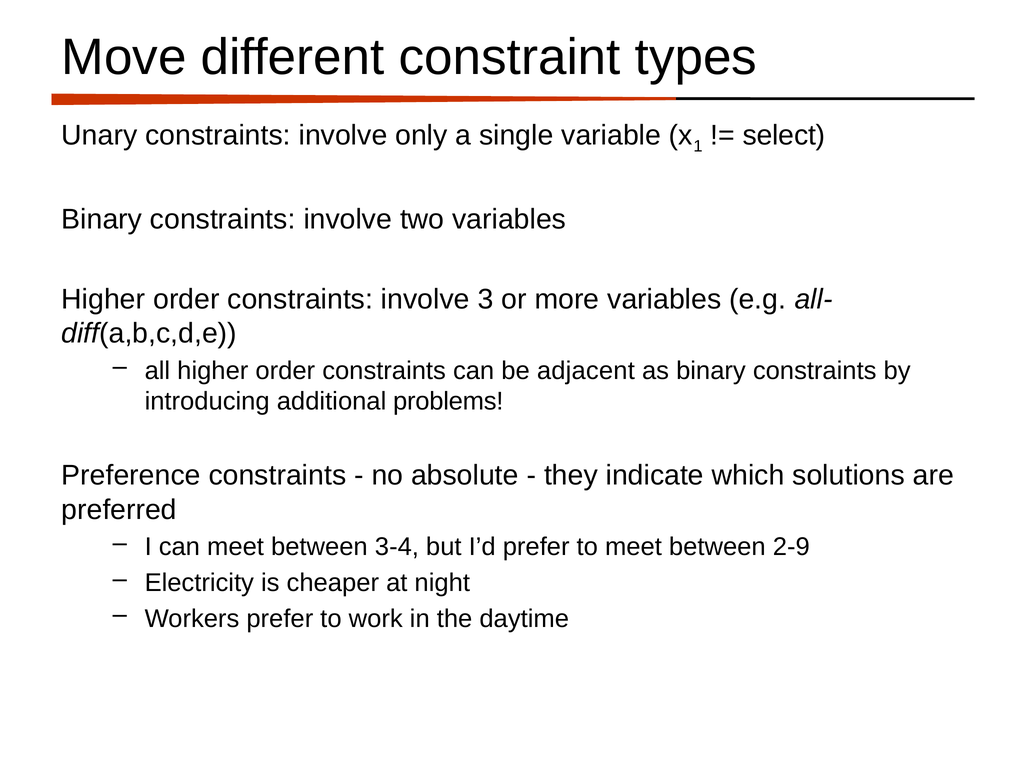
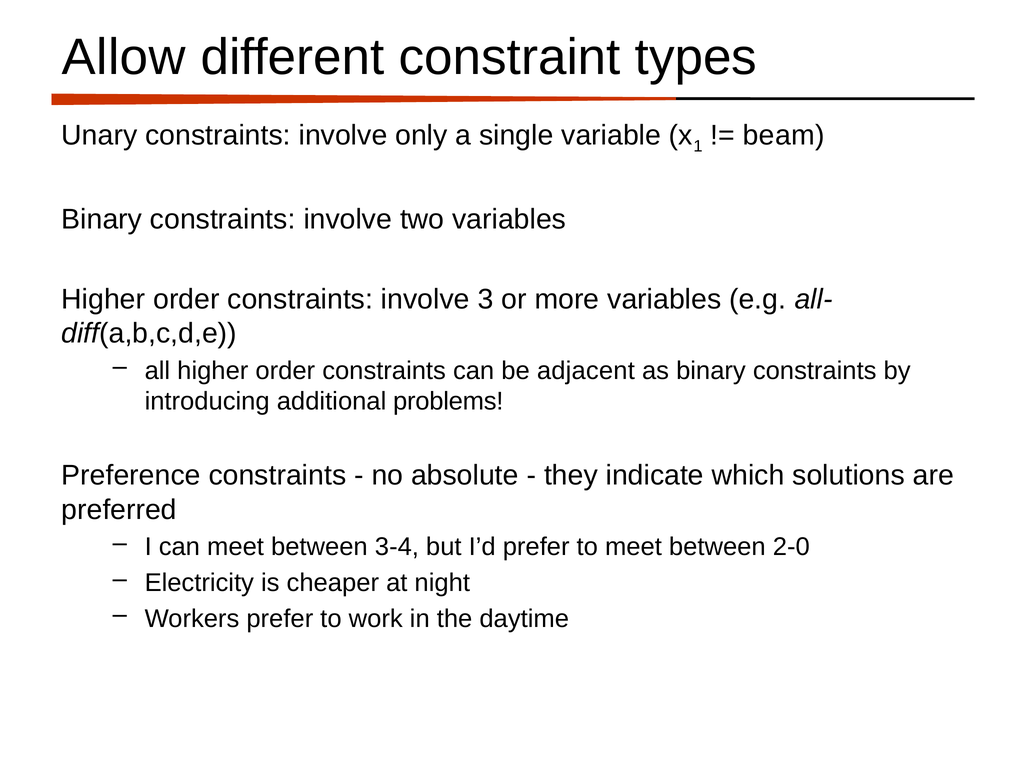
Move: Move -> Allow
select: select -> beam
2-9: 2-9 -> 2-0
